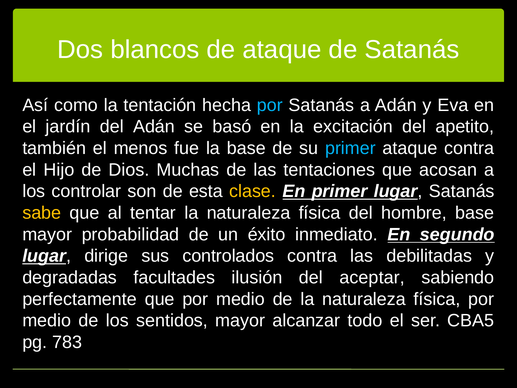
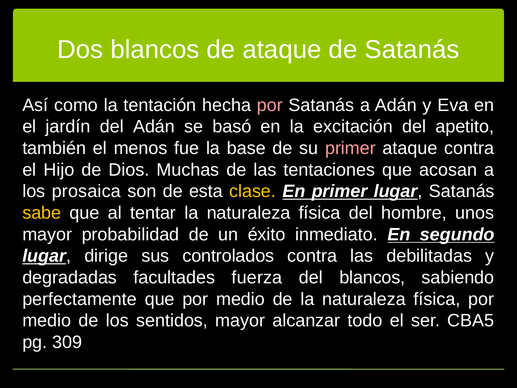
por at (270, 105) colour: light blue -> pink
primer at (350, 148) colour: light blue -> pink
controlar: controlar -> prosaica
hombre base: base -> unos
ilusión: ilusión -> fuerza
del aceptar: aceptar -> blancos
783: 783 -> 309
